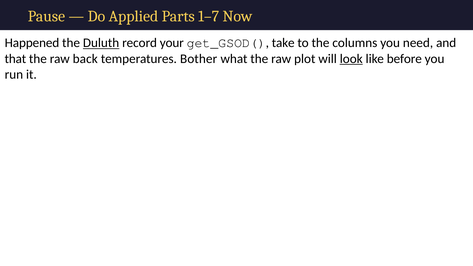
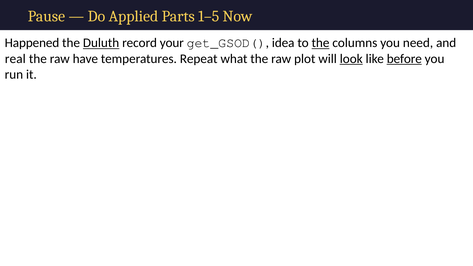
1–7: 1–7 -> 1–5
take: take -> idea
the at (321, 43) underline: none -> present
that: that -> real
back: back -> have
Bother: Bother -> Repeat
before underline: none -> present
